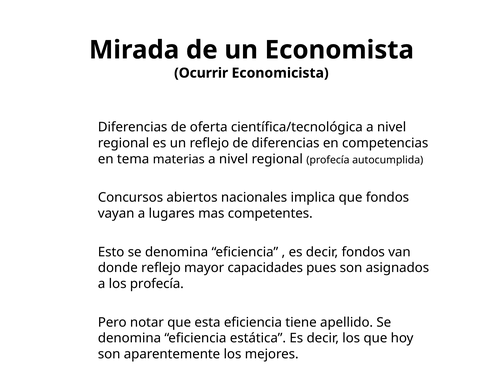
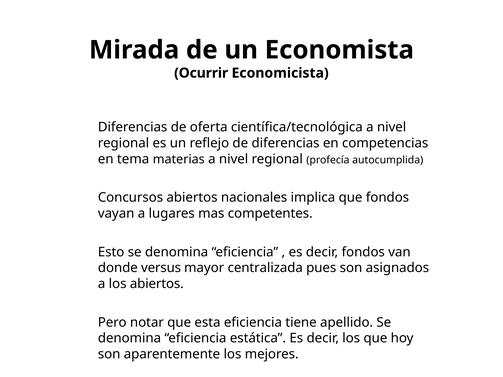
donde reflejo: reflejo -> versus
capacidades: capacidades -> centralizada
los profecía: profecía -> abiertos
